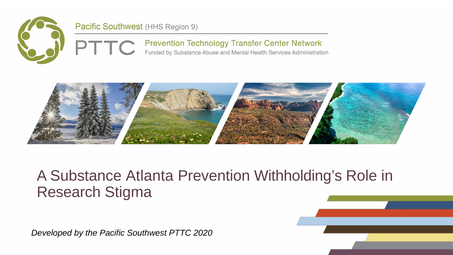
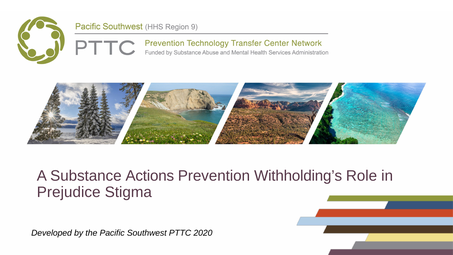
Atlanta: Atlanta -> Actions
Research: Research -> Prejudice
